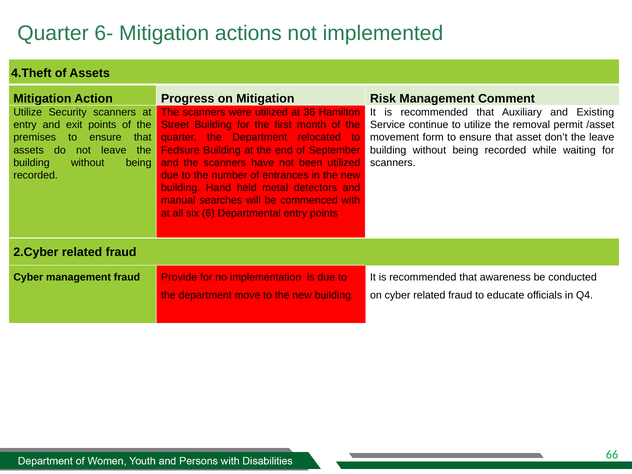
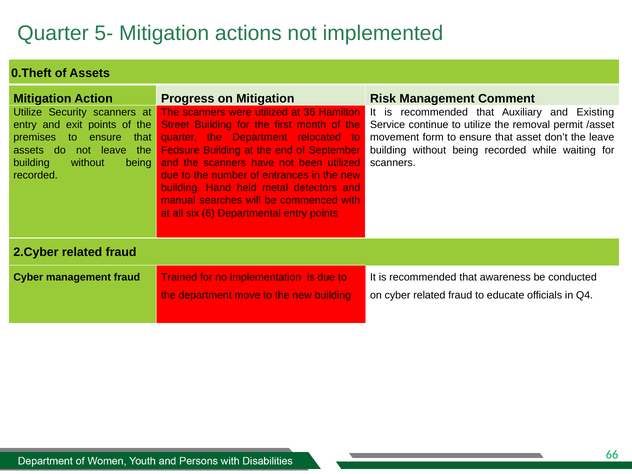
6-: 6- -> 5-
4.Theft: 4.Theft -> 0.Theft
Provide: Provide -> Trained
